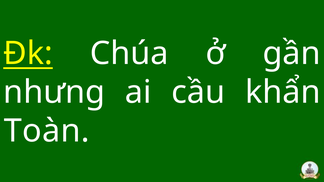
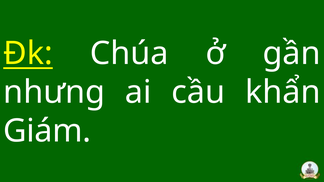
Toàn: Toàn -> Giám
